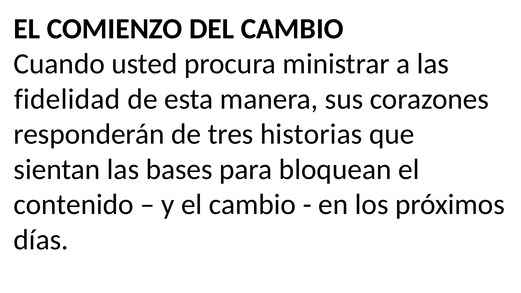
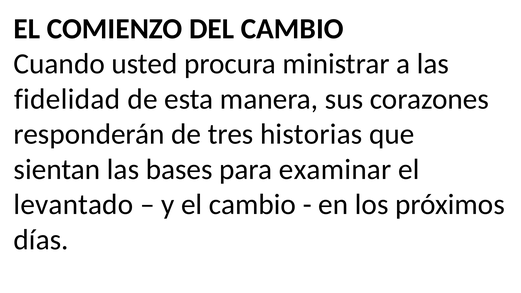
bloquean: bloquean -> examinar
contenido: contenido -> levantado
